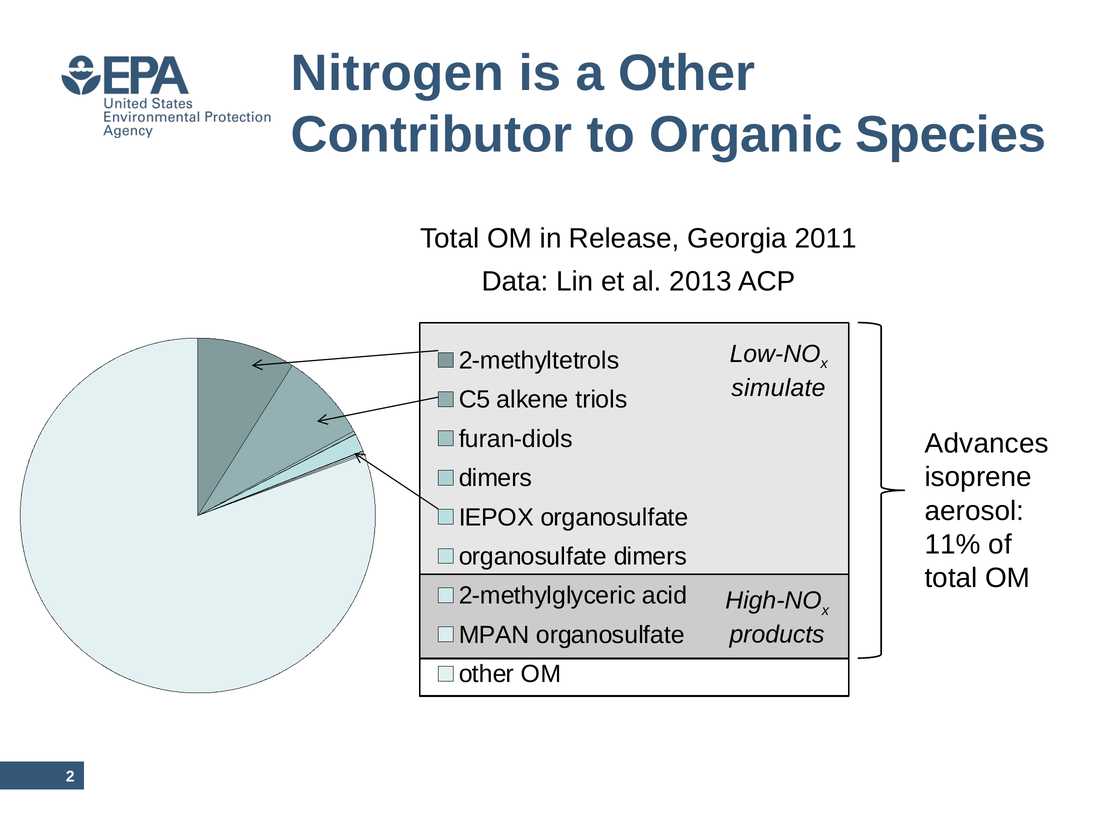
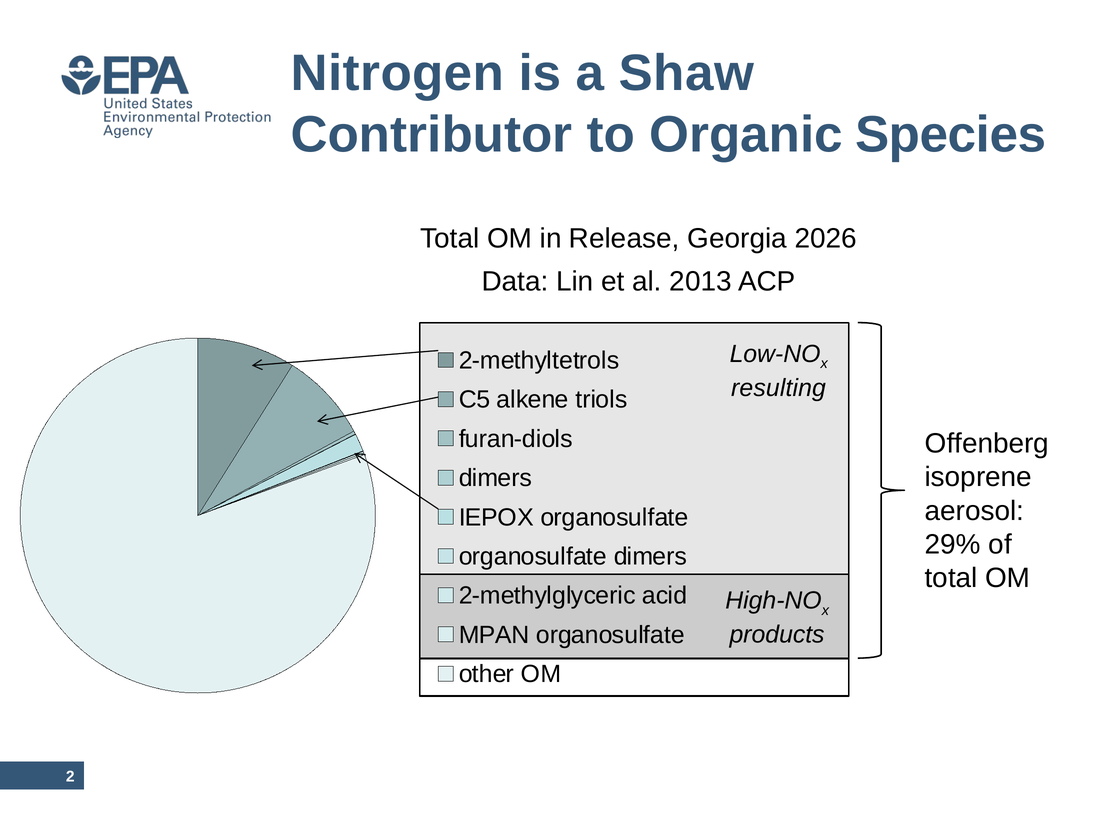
a Other: Other -> Shaw
2011: 2011 -> 2026
simulate: simulate -> resulting
Advances: Advances -> Offenberg
11%: 11% -> 29%
